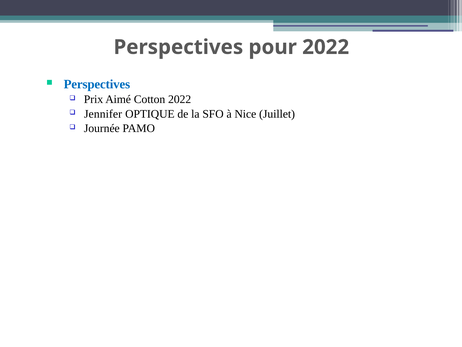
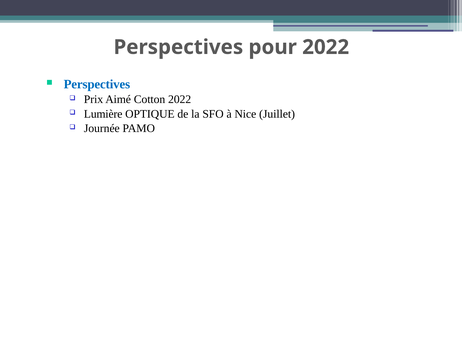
Jennifer: Jennifer -> Lumière
